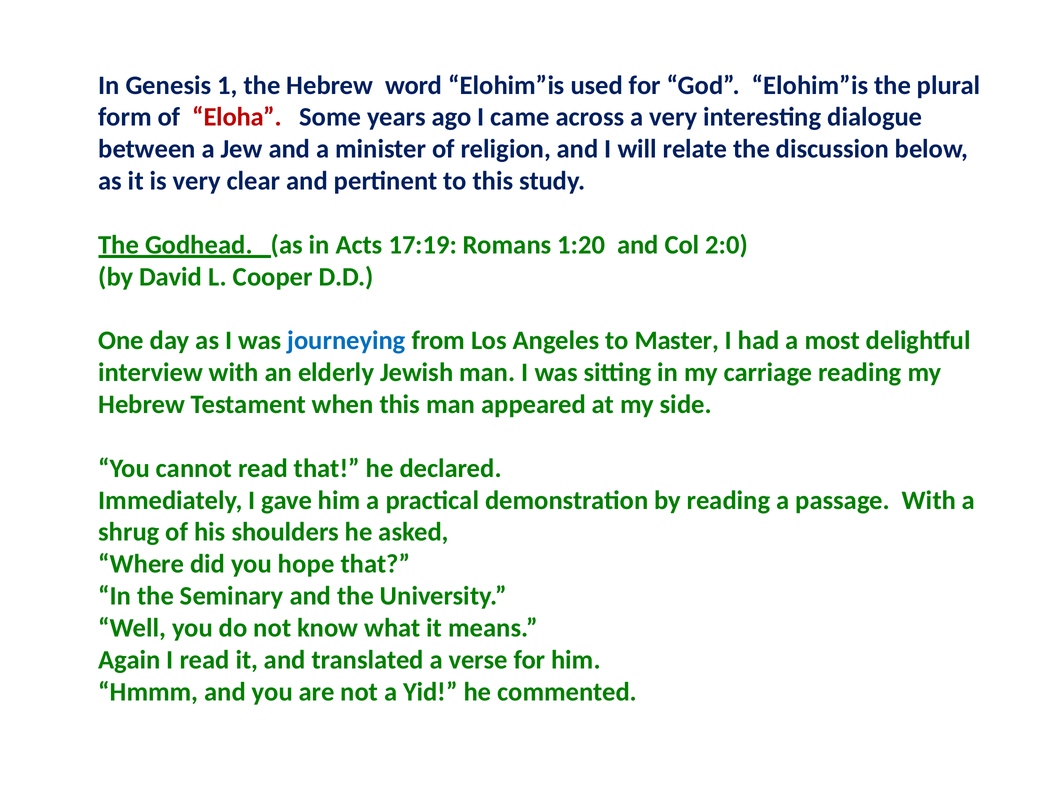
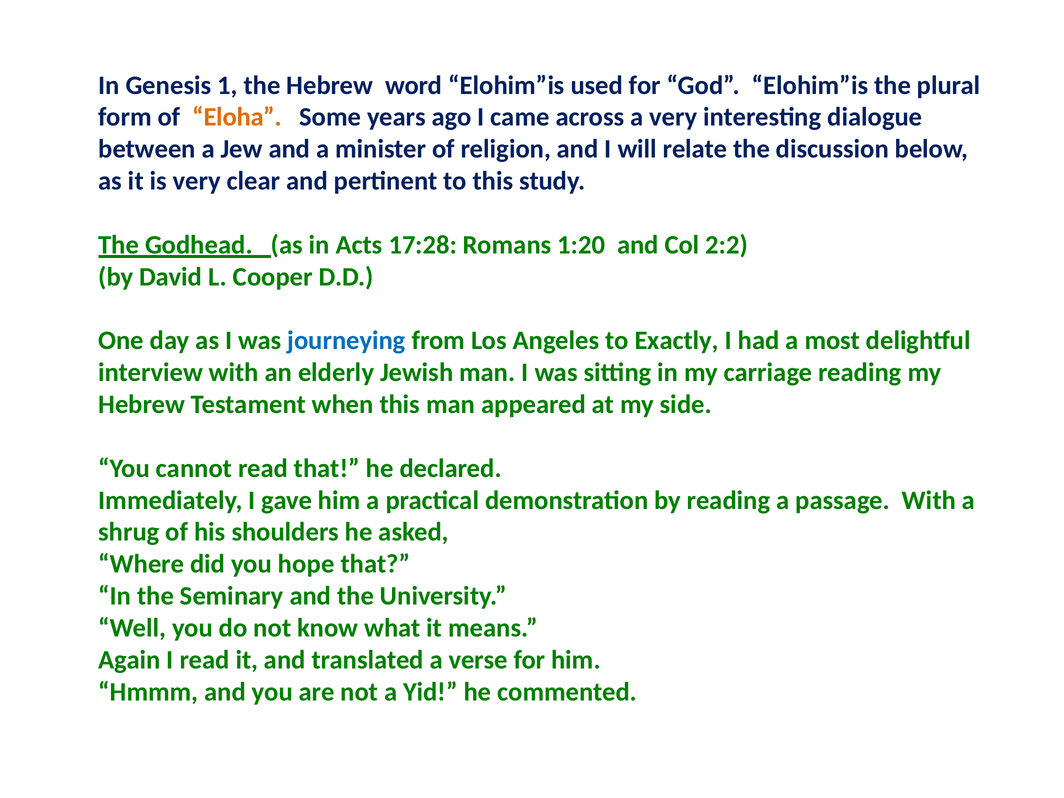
Eloha colour: red -> orange
17:19: 17:19 -> 17:28
2:0: 2:0 -> 2:2
Master: Master -> Exactly
